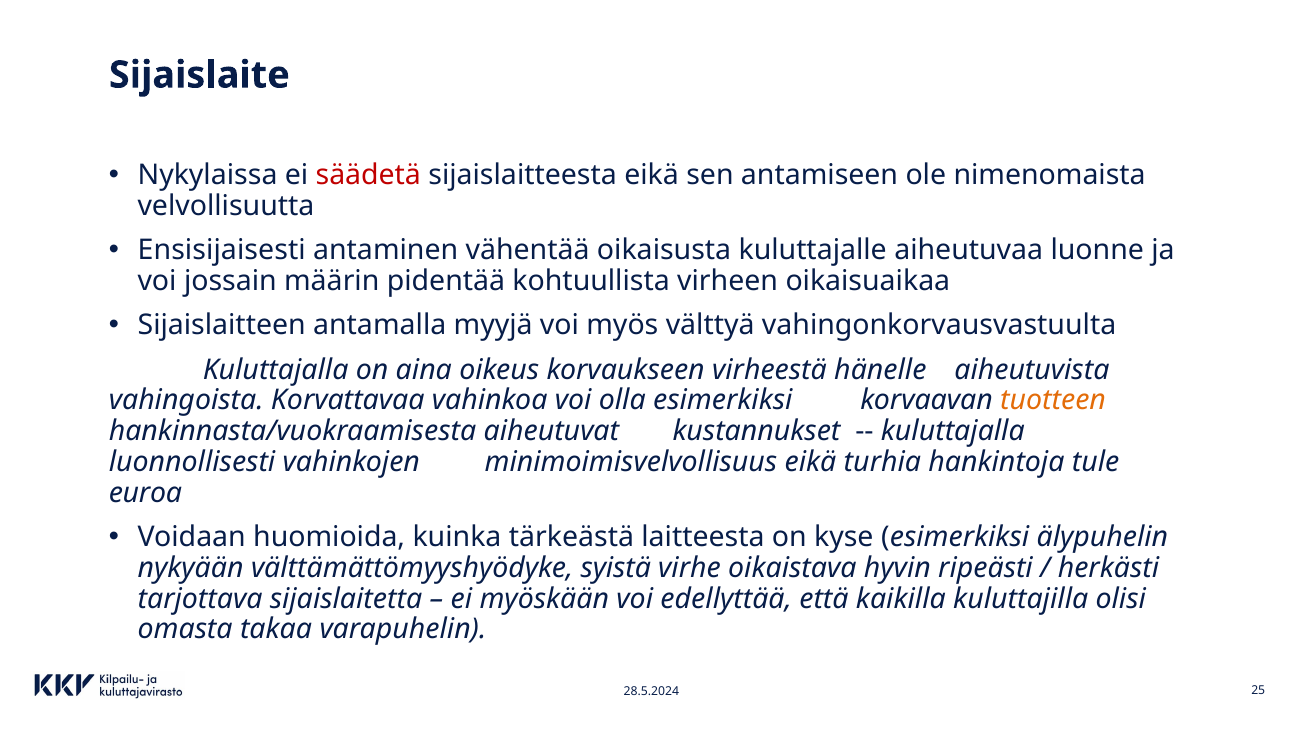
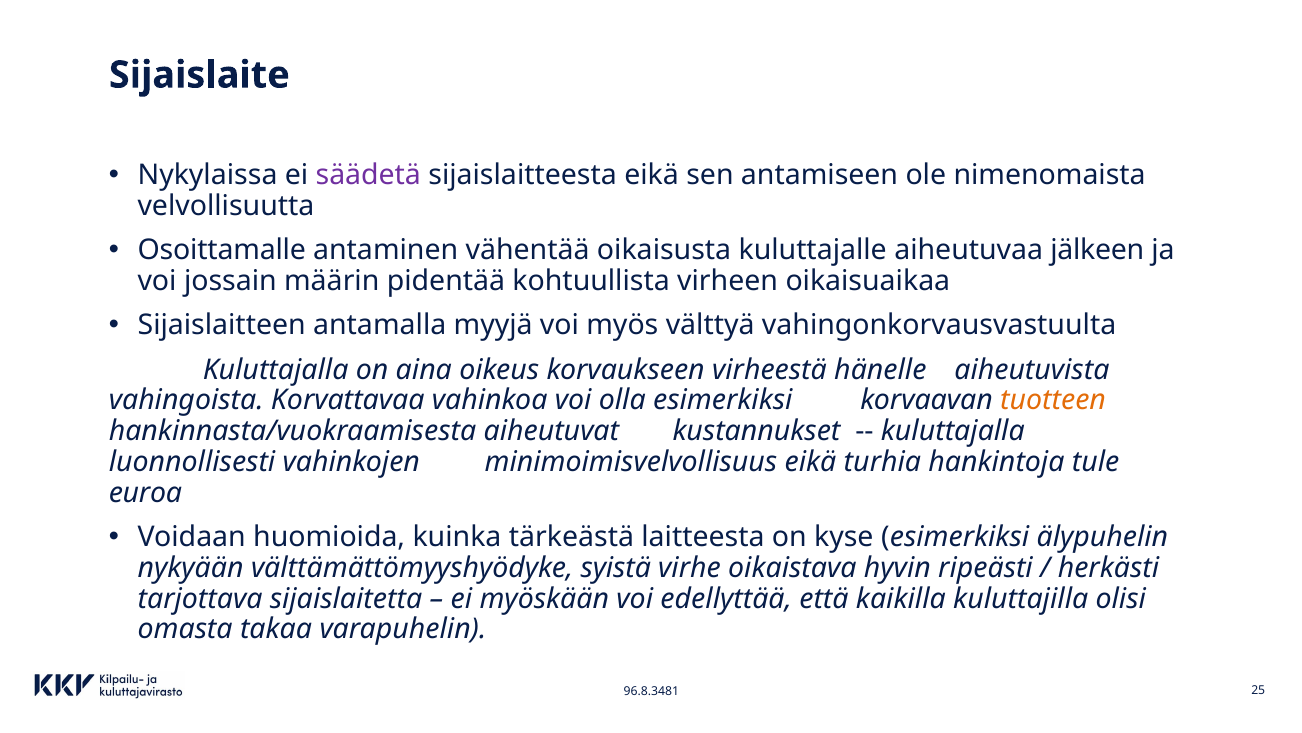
säädetä colour: red -> purple
Ensisijaisesti: Ensisijaisesti -> Osoittamalle
luonne: luonne -> jälkeen
28.5.2024: 28.5.2024 -> 96.8.3481
